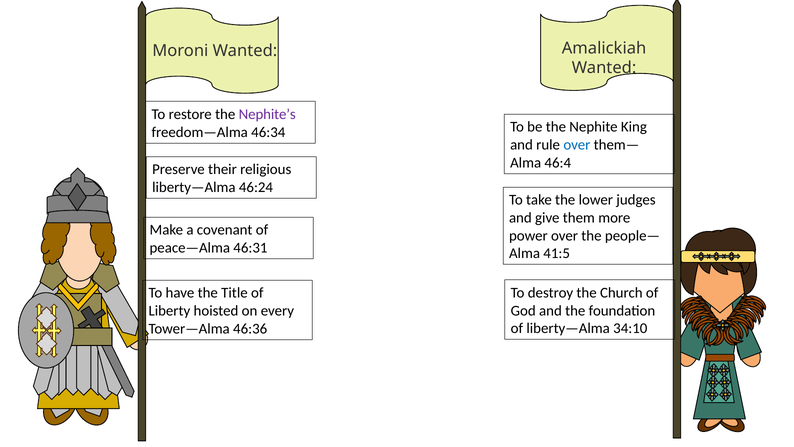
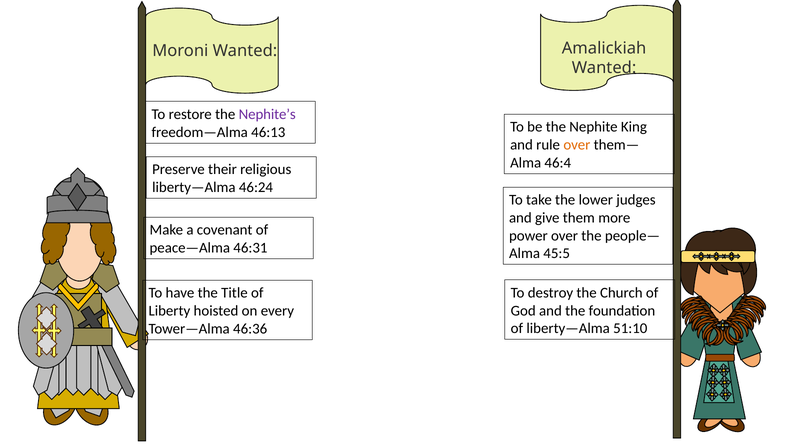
46:34: 46:34 -> 46:13
over at (577, 145) colour: blue -> orange
41:5: 41:5 -> 45:5
34:10: 34:10 -> 51:10
